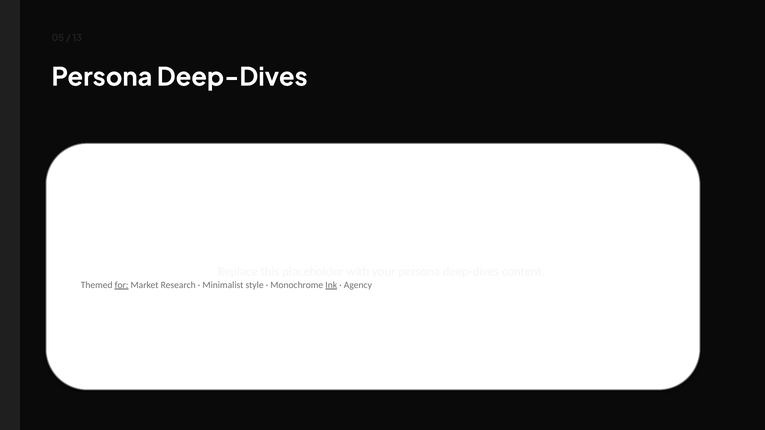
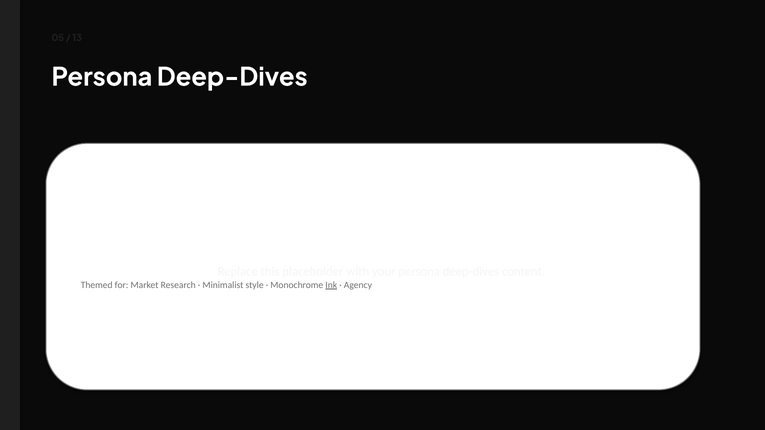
for underline: present -> none
